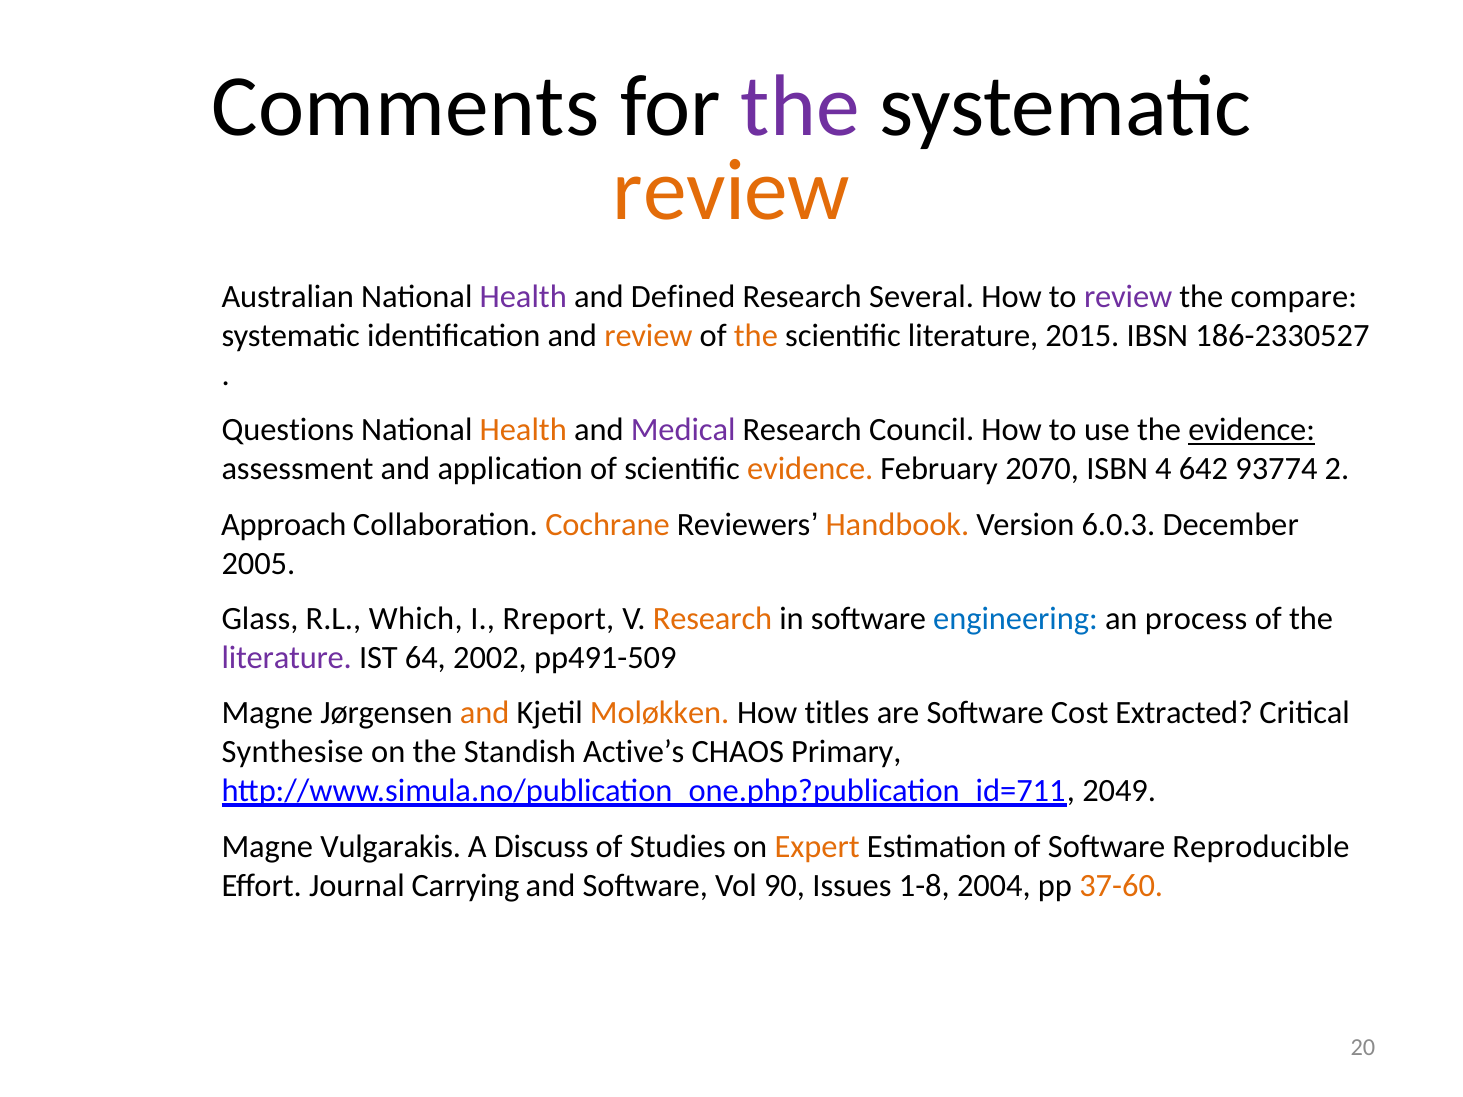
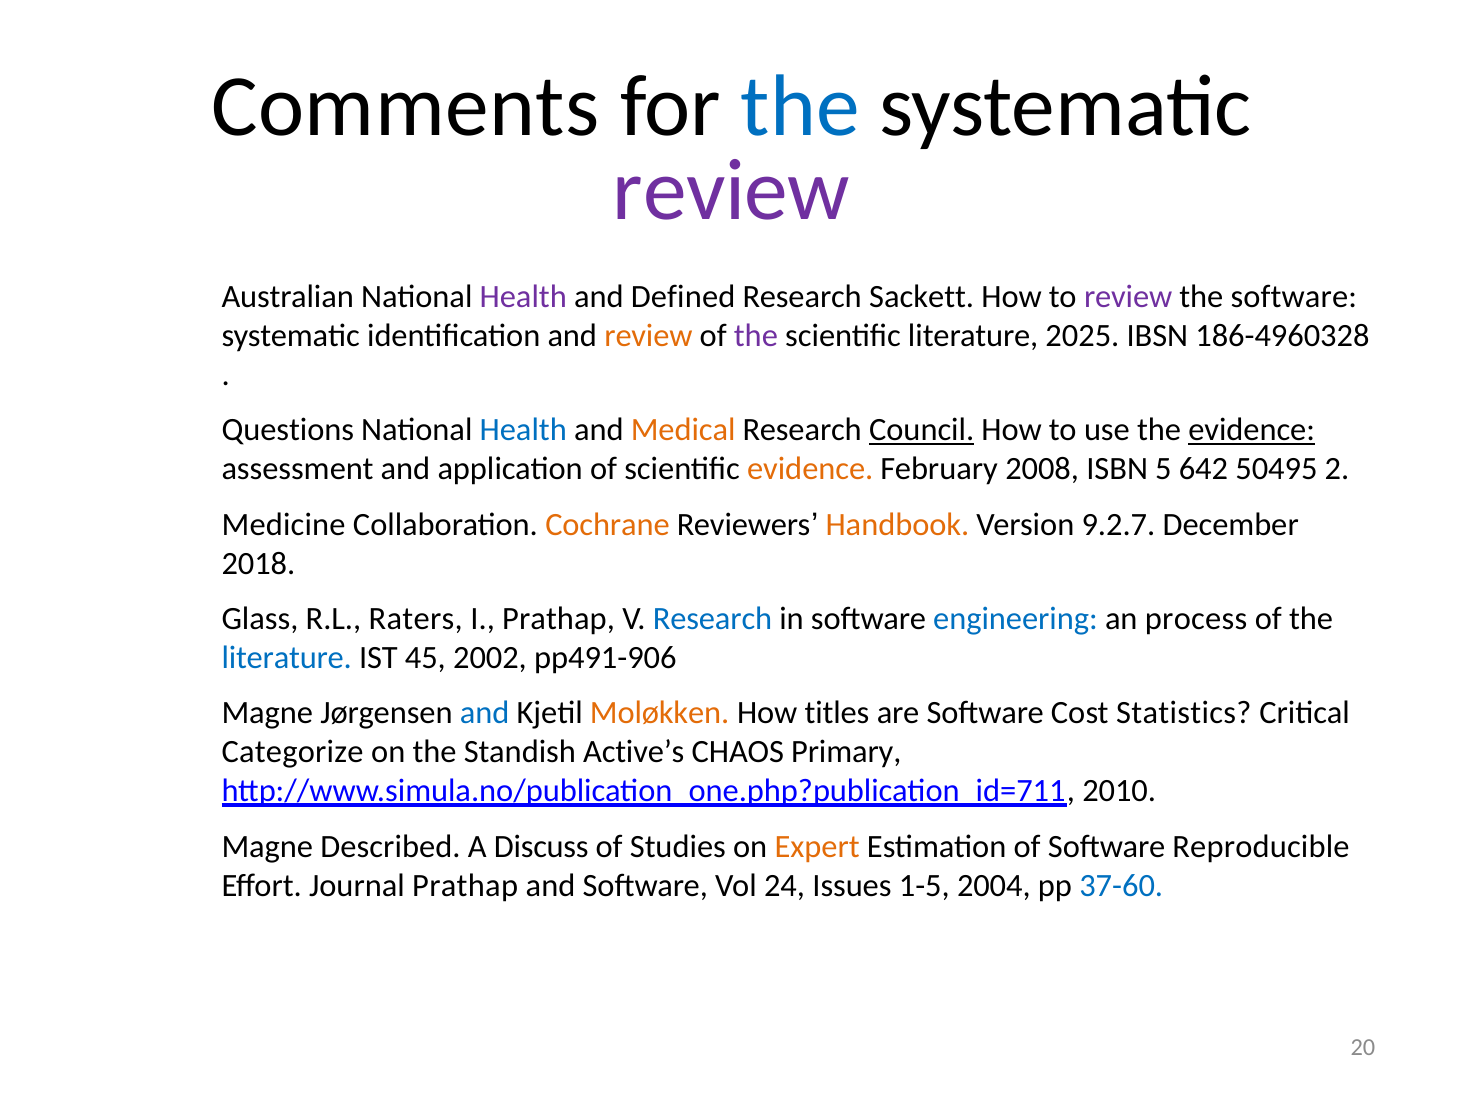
the at (800, 107) colour: purple -> blue
review at (732, 190) colour: orange -> purple
Several: Several -> Sackett
the compare: compare -> software
the at (756, 336) colour: orange -> purple
2015: 2015 -> 2025
186-2330527: 186-2330527 -> 186-4960328
Health at (523, 430) colour: orange -> blue
Medical colour: purple -> orange
Council underline: none -> present
2070: 2070 -> 2008
4: 4 -> 5
93774: 93774 -> 50495
Approach: Approach -> Medicine
6.0.3: 6.0.3 -> 9.2.7
2005: 2005 -> 2018
Which: Which -> Raters
I Rreport: Rreport -> Prathap
Research at (713, 619) colour: orange -> blue
literature at (287, 658) colour: purple -> blue
64: 64 -> 45
pp491-509: pp491-509 -> pp491-906
and at (485, 713) colour: orange -> blue
Extracted: Extracted -> Statistics
Synthesise: Synthesise -> Categorize
2049: 2049 -> 2010
Vulgarakis: Vulgarakis -> Described
Journal Carrying: Carrying -> Prathap
90: 90 -> 24
1-8: 1-8 -> 1-5
37-60 colour: orange -> blue
